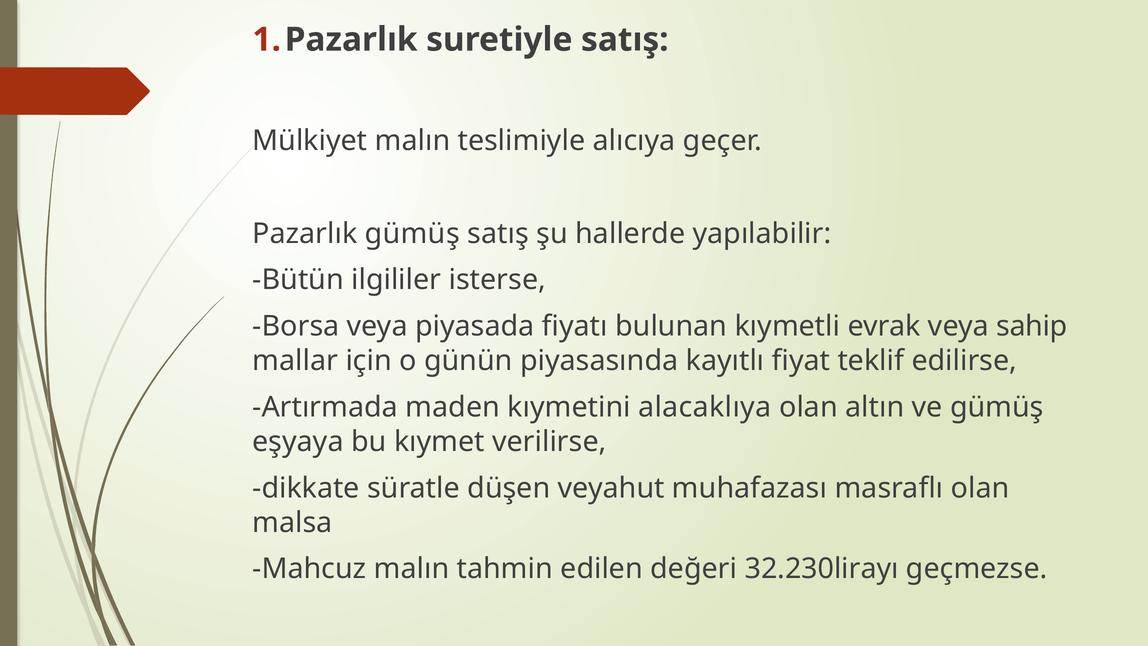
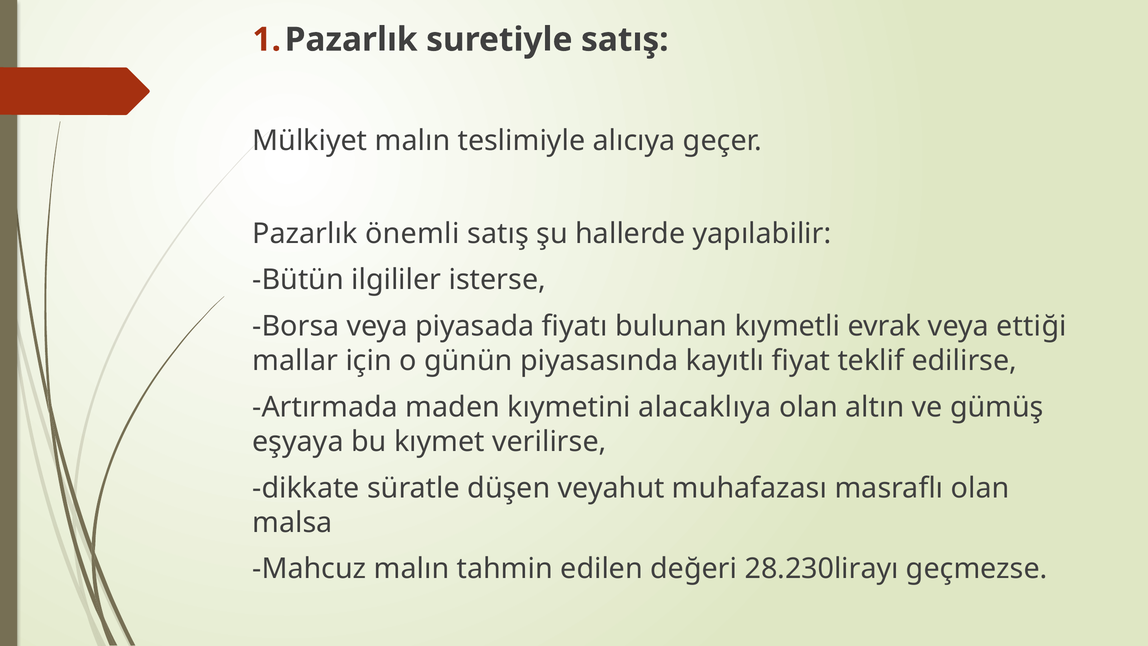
Pazarlık gümüş: gümüş -> önemli
sahip: sahip -> ettiği
32.230lirayı: 32.230lirayı -> 28.230lirayı
